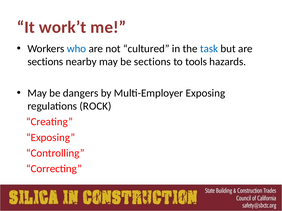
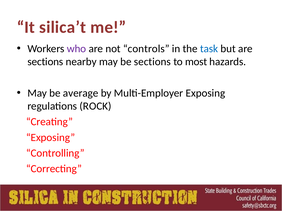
work’t: work’t -> silica’t
who colour: blue -> purple
cultured: cultured -> controls
tools: tools -> most
dangers: dangers -> average
